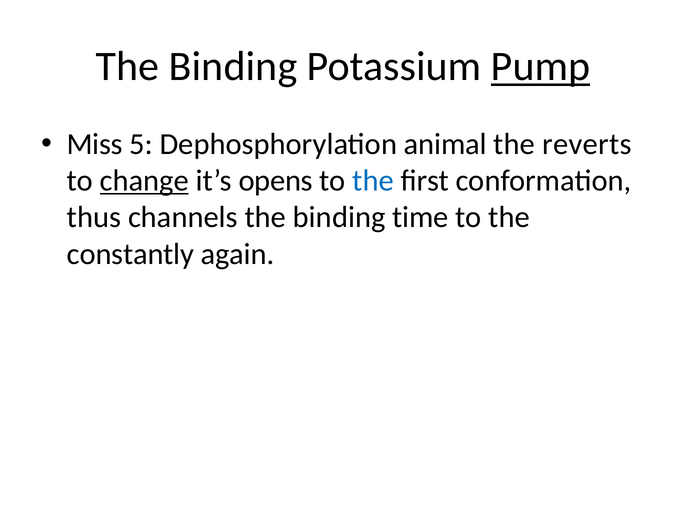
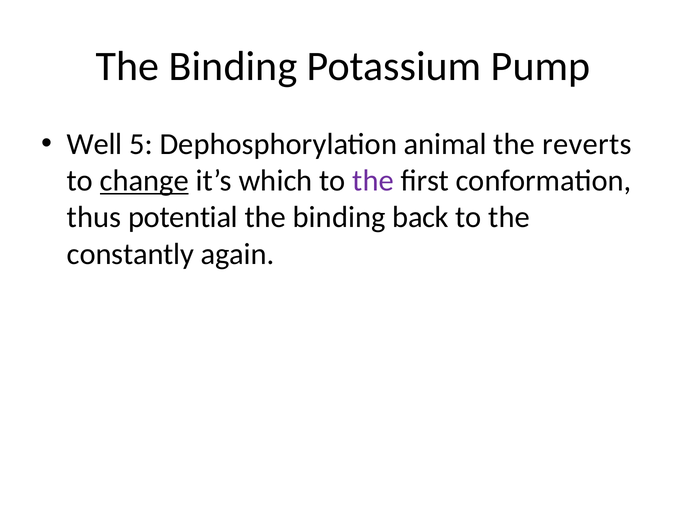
Pump underline: present -> none
Miss: Miss -> Well
opens: opens -> which
the at (373, 181) colour: blue -> purple
channels: channels -> potential
time: time -> back
